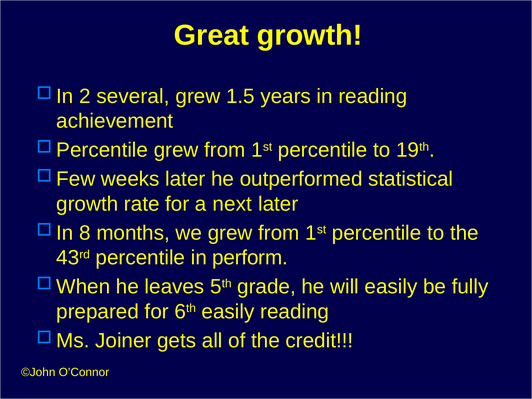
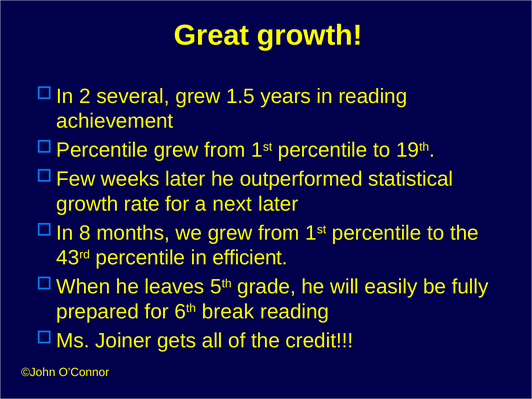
perform: perform -> efficient
6th easily: easily -> break
